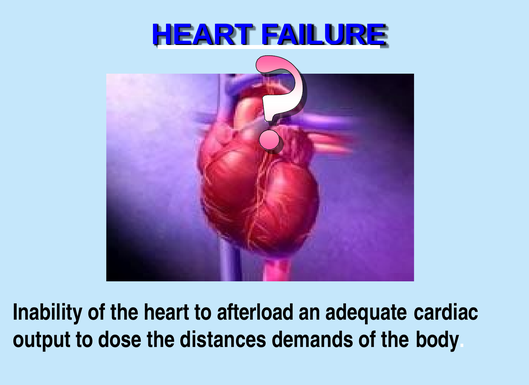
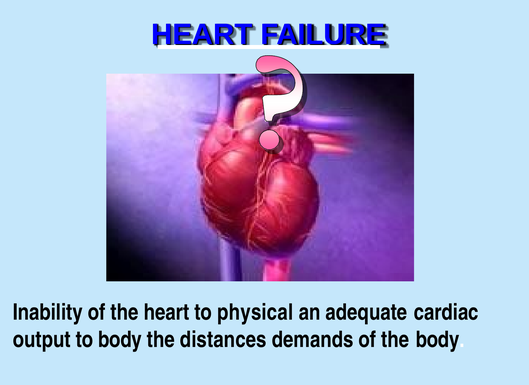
afterload: afterload -> physical
to dose: dose -> body
